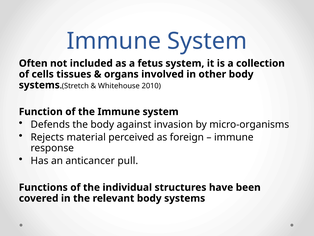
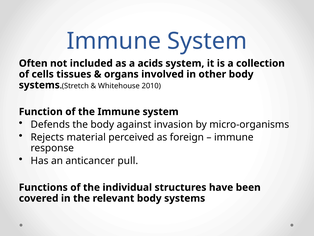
fetus: fetus -> acids
